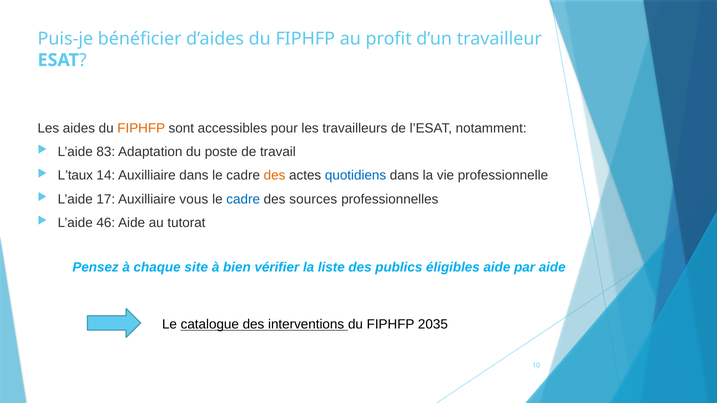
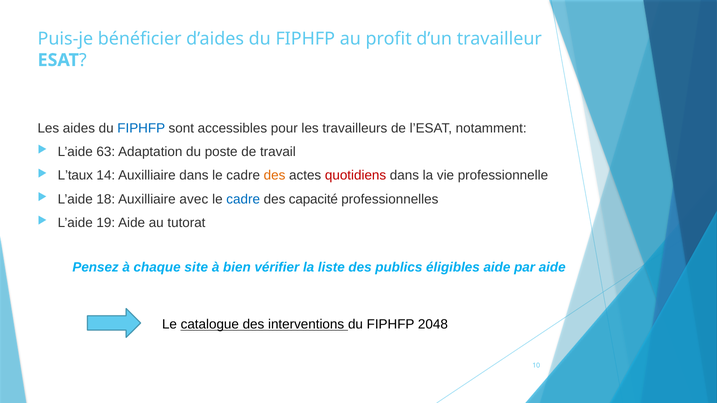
FIPHFP at (141, 128) colour: orange -> blue
83: 83 -> 63
quotidiens colour: blue -> red
17: 17 -> 18
vous: vous -> avec
sources: sources -> capacité
46: 46 -> 19
2035: 2035 -> 2048
